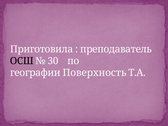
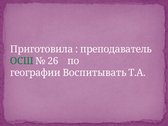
ОСШ colour: black -> green
30: 30 -> 26
Поверхность: Поверхность -> Воспитывать
